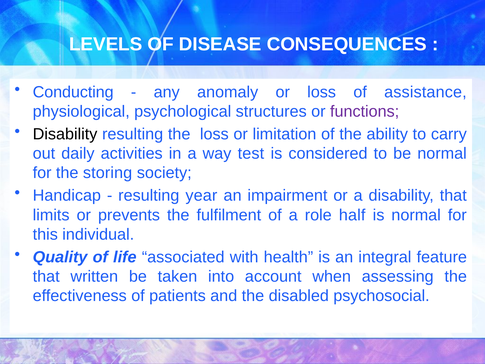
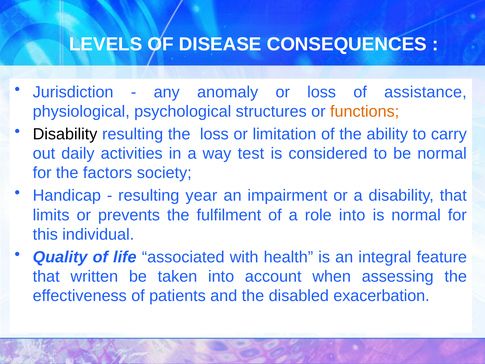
Conducting: Conducting -> Jurisdiction
functions colour: purple -> orange
storing: storing -> factors
role half: half -> into
psychosocial: psychosocial -> exacerbation
